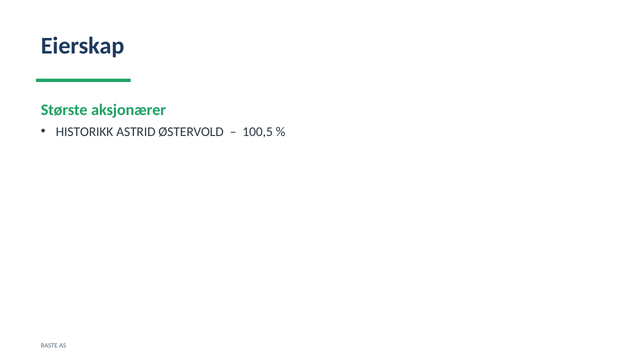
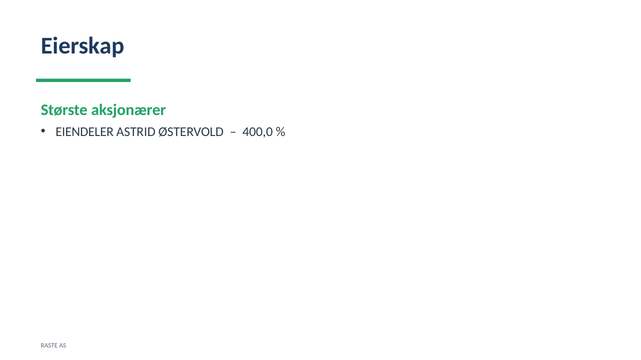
HISTORIKK: HISTORIKK -> EIENDELER
100,5: 100,5 -> 400,0
